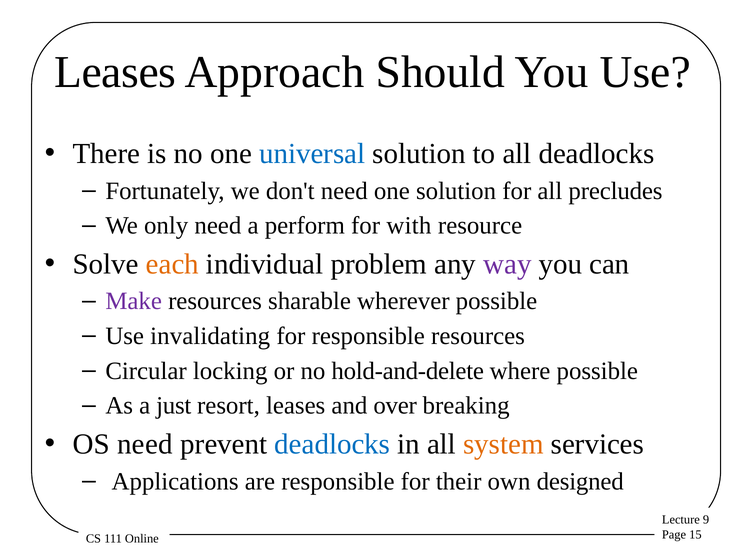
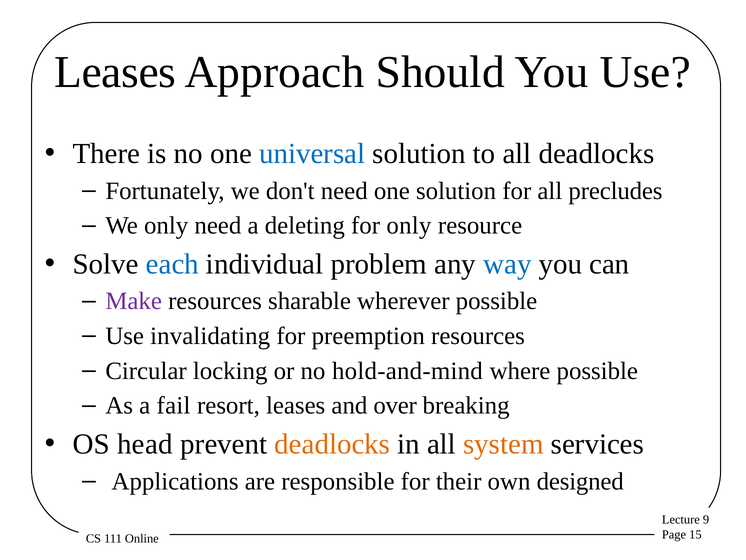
perform: perform -> deleting
for with: with -> only
each colour: orange -> blue
way colour: purple -> blue
for responsible: responsible -> preemption
hold-and-delete: hold-and-delete -> hold-and-mind
just: just -> fail
OS need: need -> head
deadlocks at (332, 444) colour: blue -> orange
